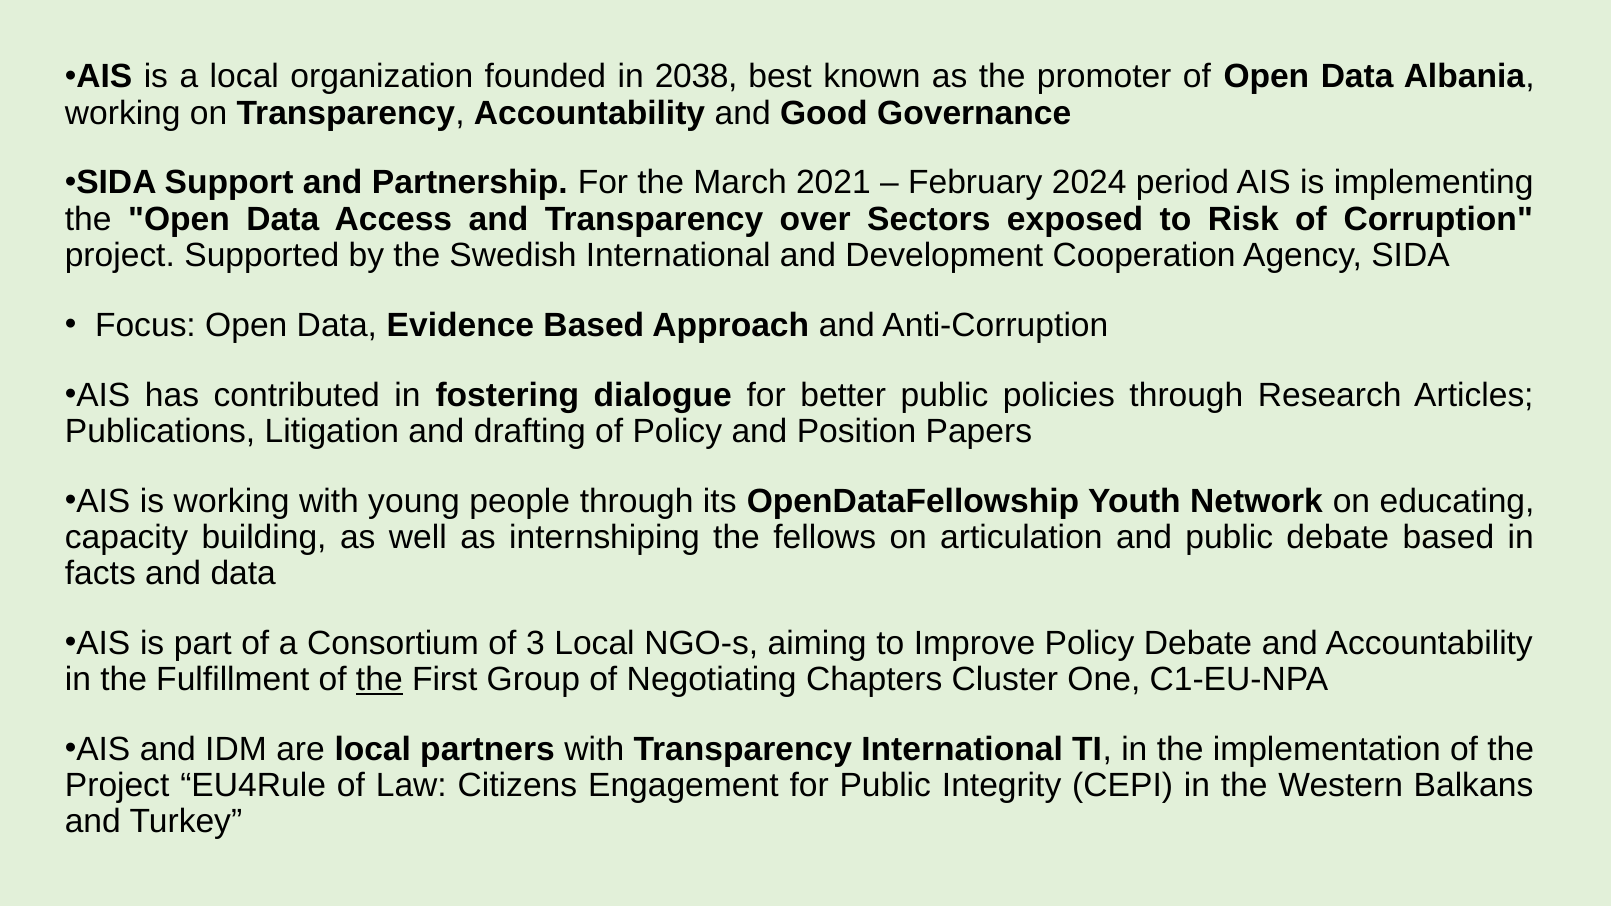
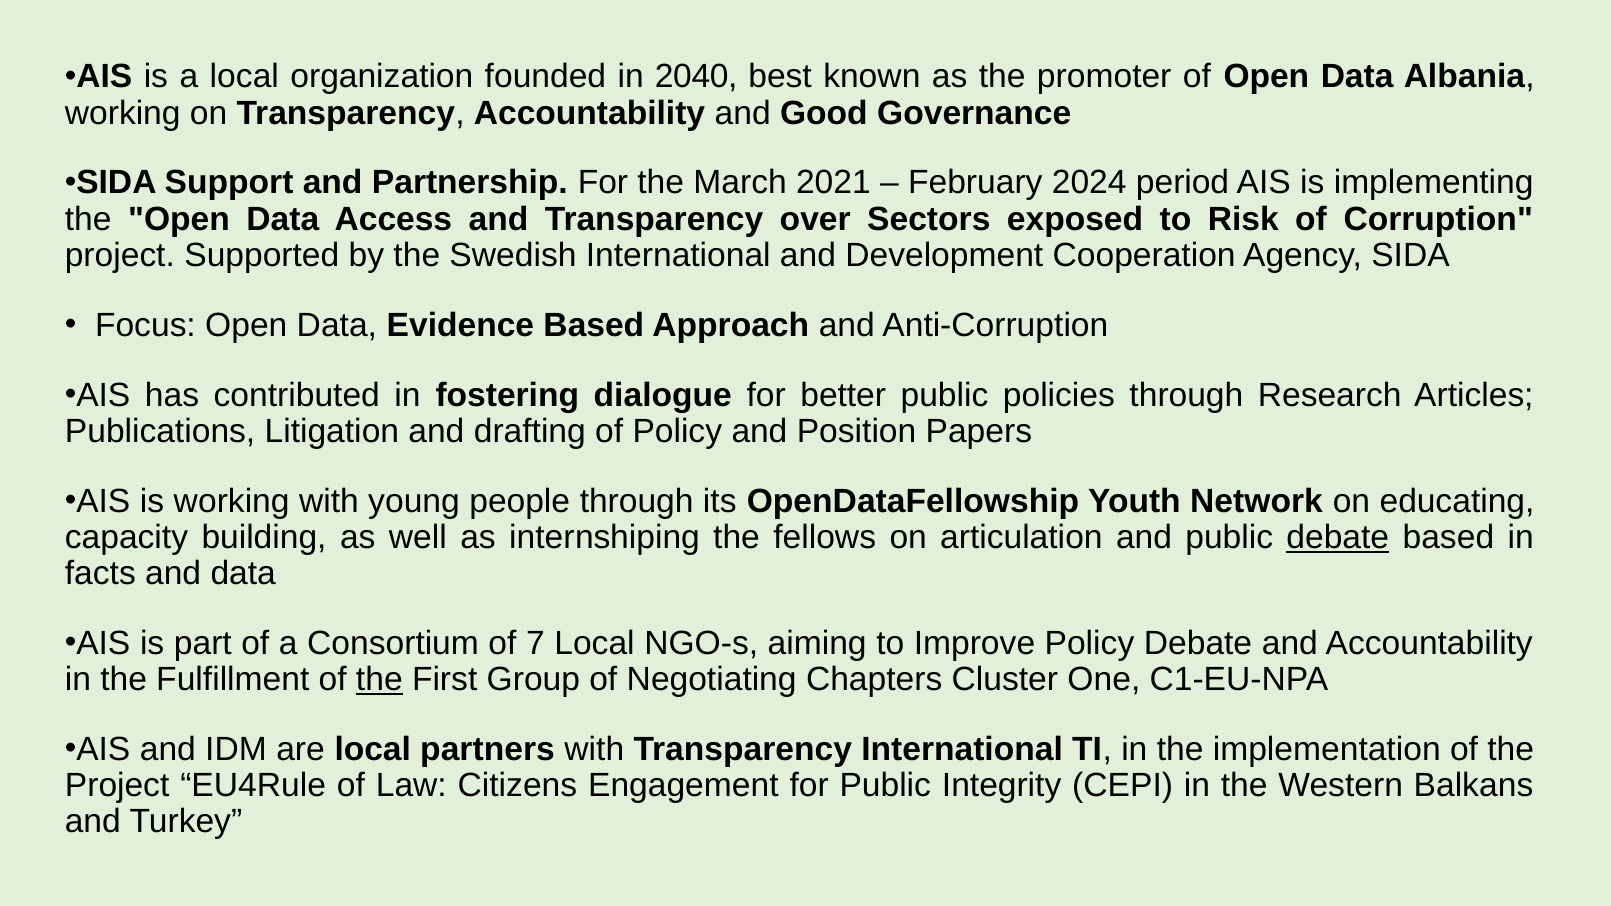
2038: 2038 -> 2040
debate at (1338, 537) underline: none -> present
3: 3 -> 7
